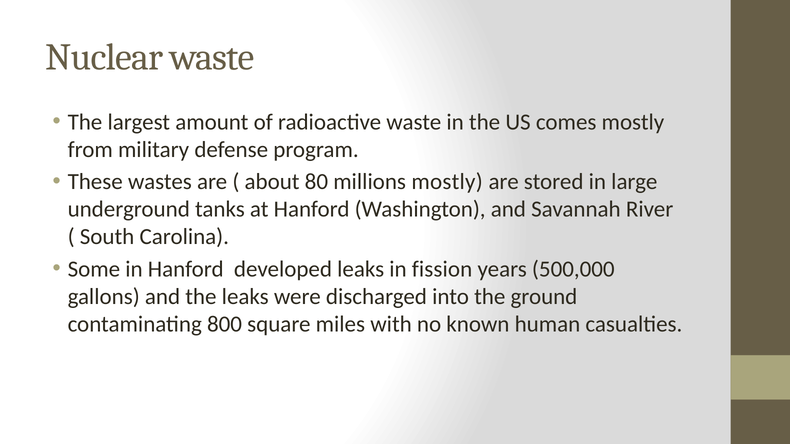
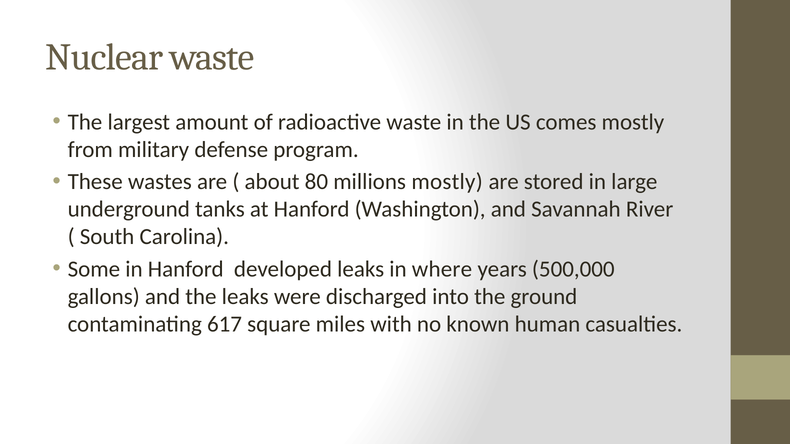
fission: fission -> where
800: 800 -> 617
